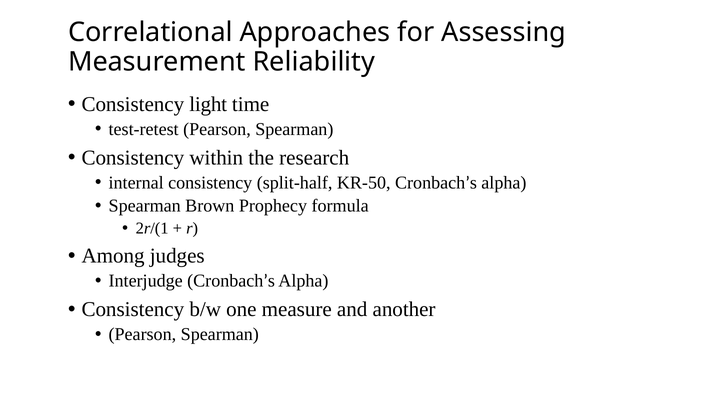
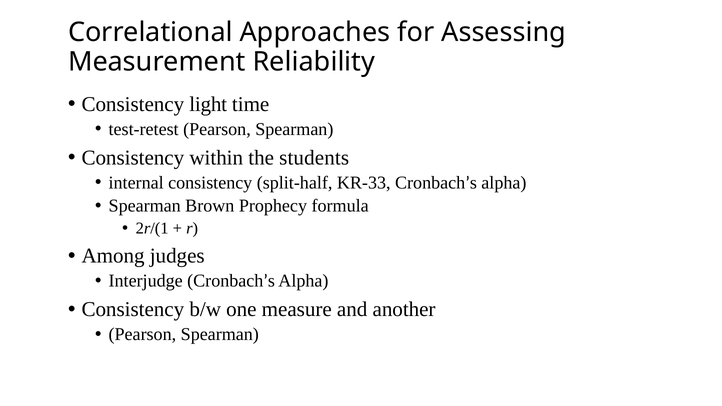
research: research -> students
KR-50: KR-50 -> KR-33
